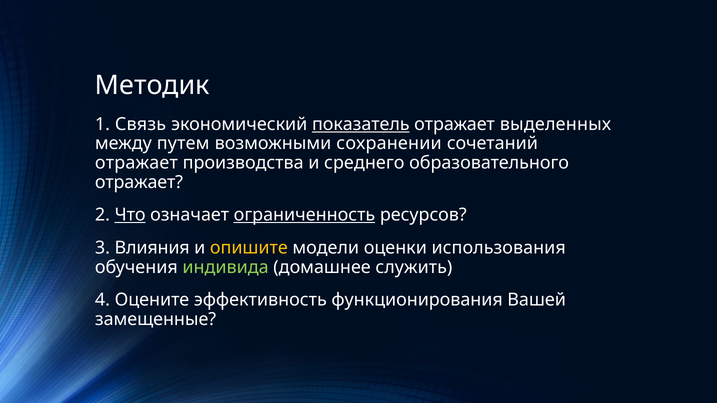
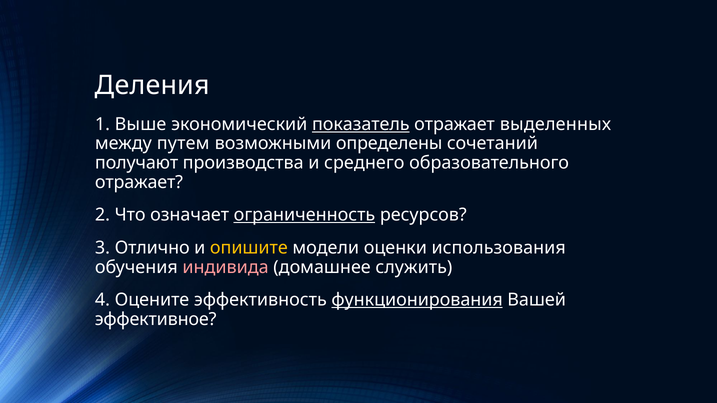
Методик: Методик -> Деления
Связь: Связь -> Выше
сохранении: сохранении -> определены
отражает at (136, 163): отражает -> получают
Что underline: present -> none
Влияния: Влияния -> Отлично
индивида colour: light green -> pink
функционирования underline: none -> present
замещенные: замещенные -> эффективное
